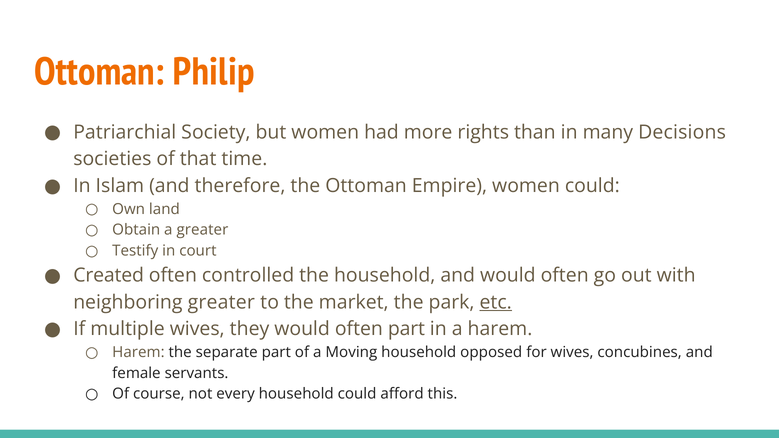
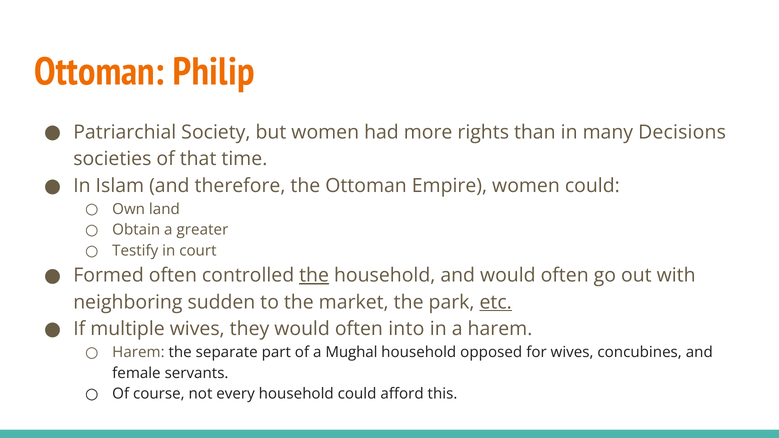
Created: Created -> Formed
the at (314, 275) underline: none -> present
neighboring greater: greater -> sudden
often part: part -> into
Moving: Moving -> Mughal
